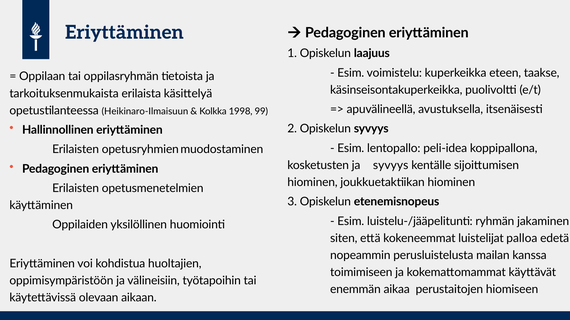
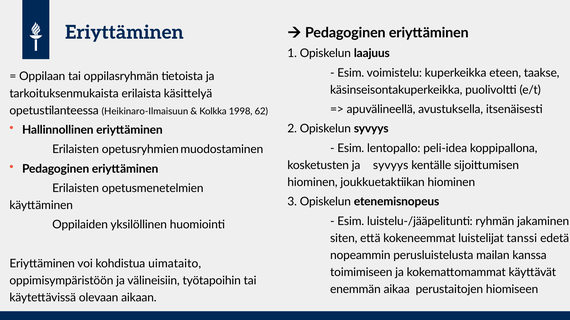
99: 99 -> 62
palloa: palloa -> tanssi
huoltajien: huoltajien -> uimataito
